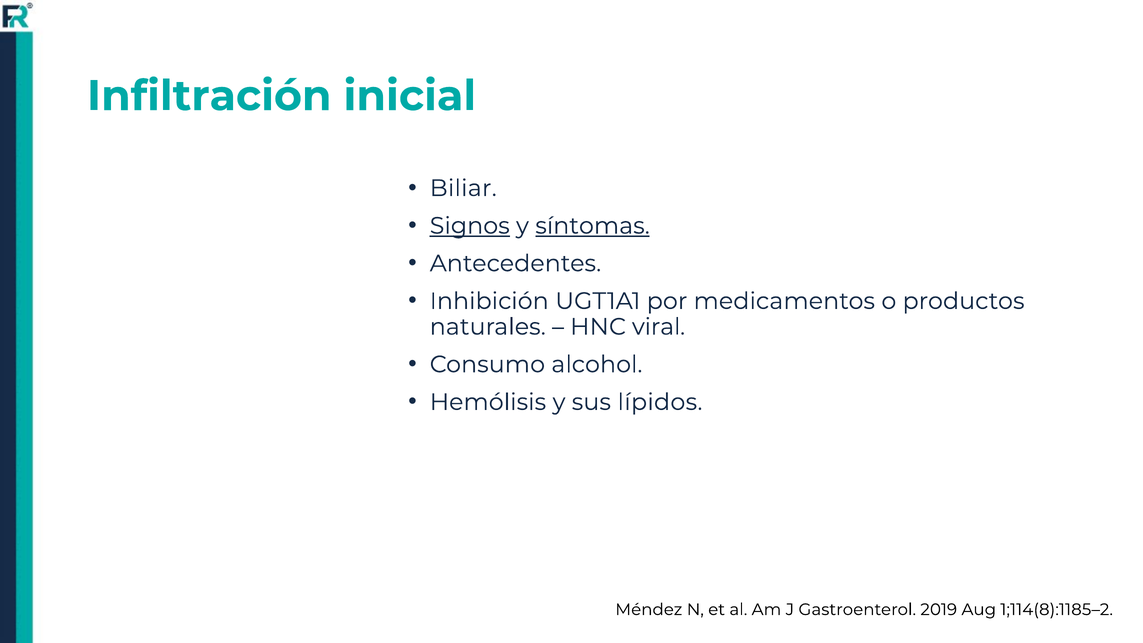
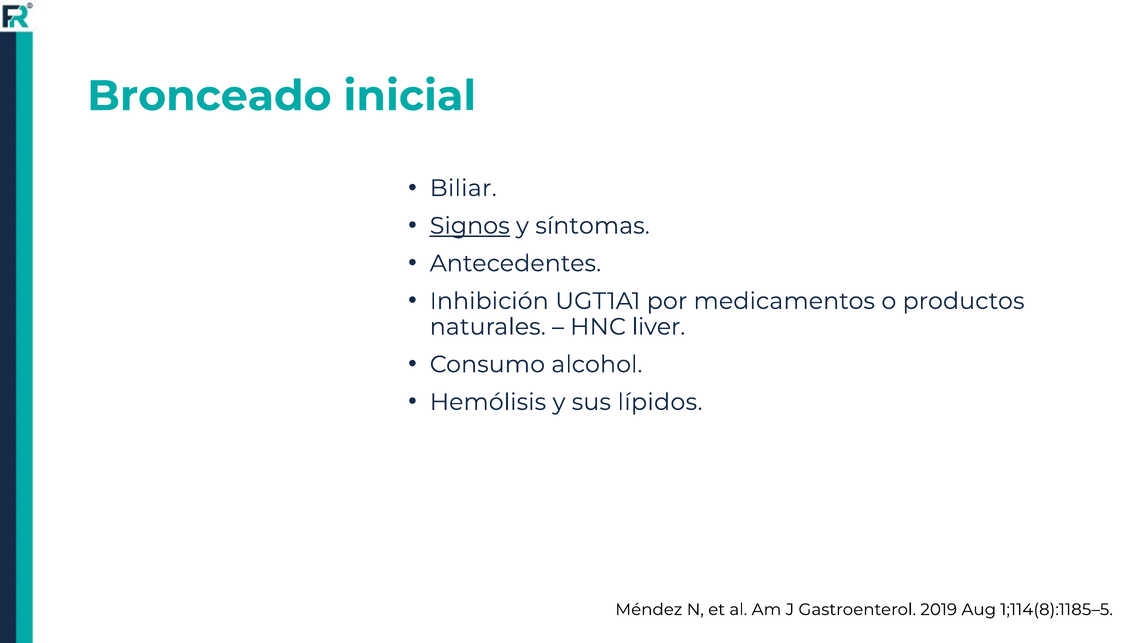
Infiltración: Infiltración -> Bronceado
síntomas underline: present -> none
viral: viral -> liver
1;114(8):1185–2: 1;114(8):1185–2 -> 1;114(8):1185–5
